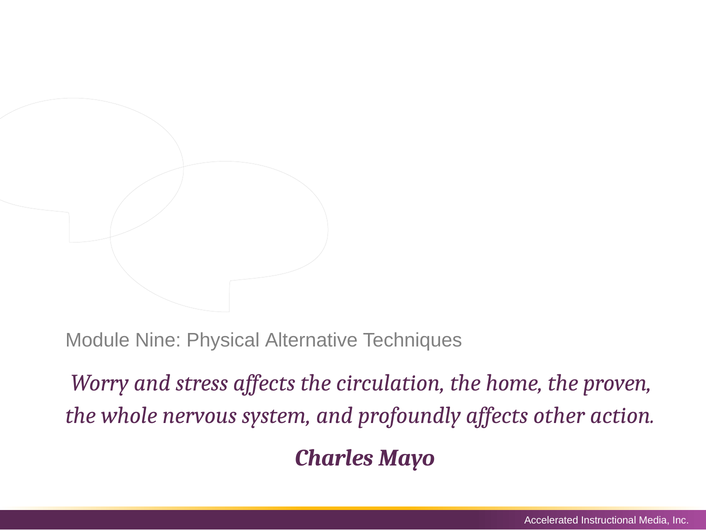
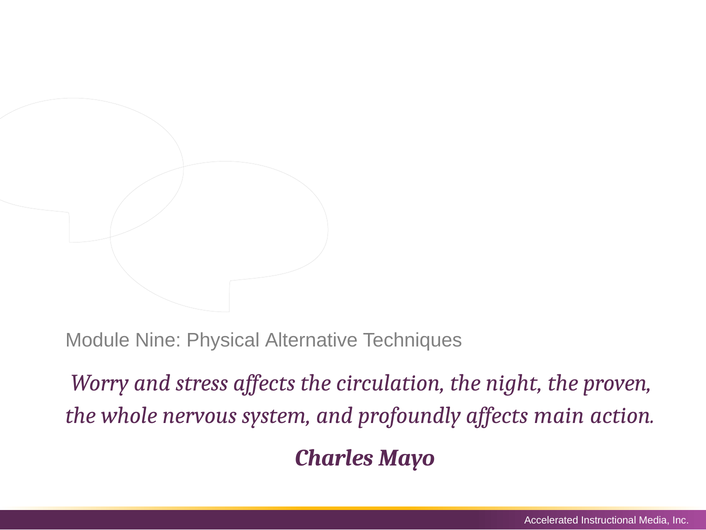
home: home -> night
other: other -> main
